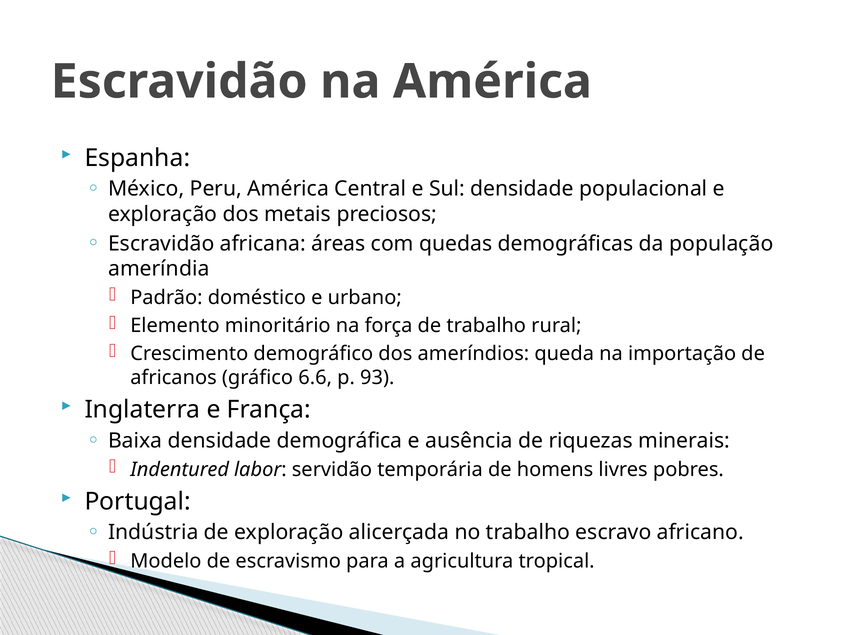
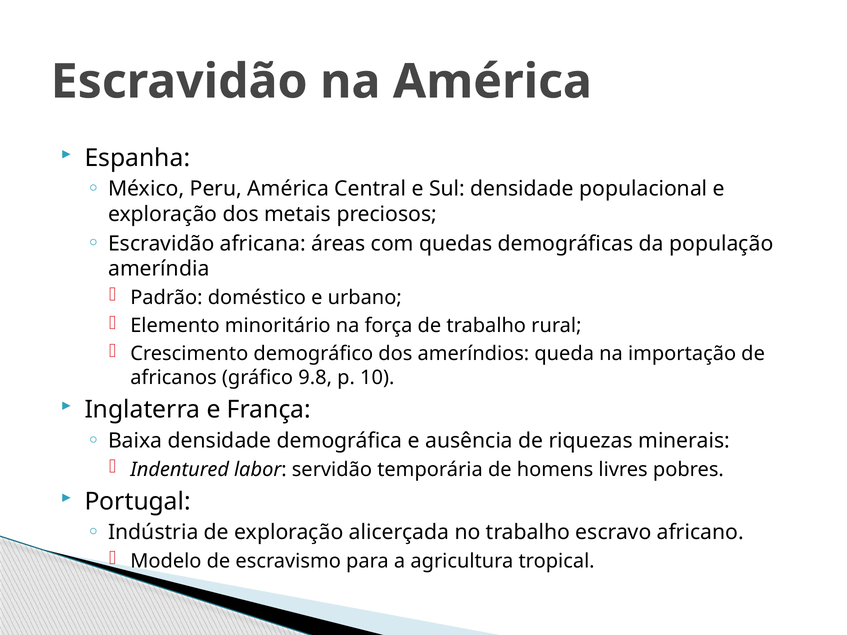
6.6: 6.6 -> 9.8
93: 93 -> 10
